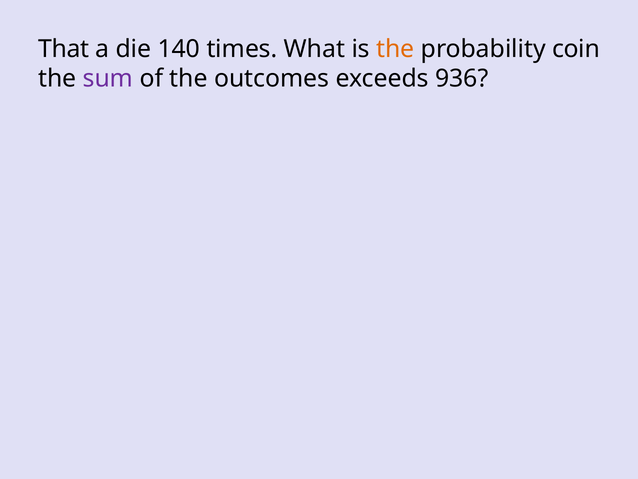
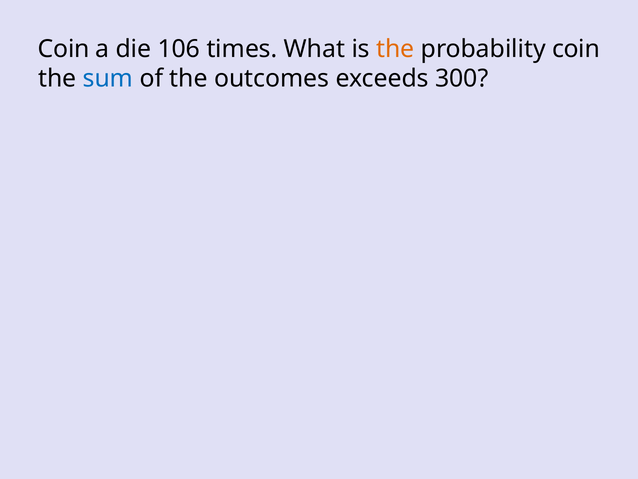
That at (64, 49): That -> Coin
140: 140 -> 106
sum colour: purple -> blue
936: 936 -> 300
